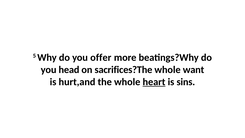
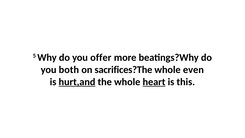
head: head -> both
want: want -> even
hurt,and underline: none -> present
sins: sins -> this
